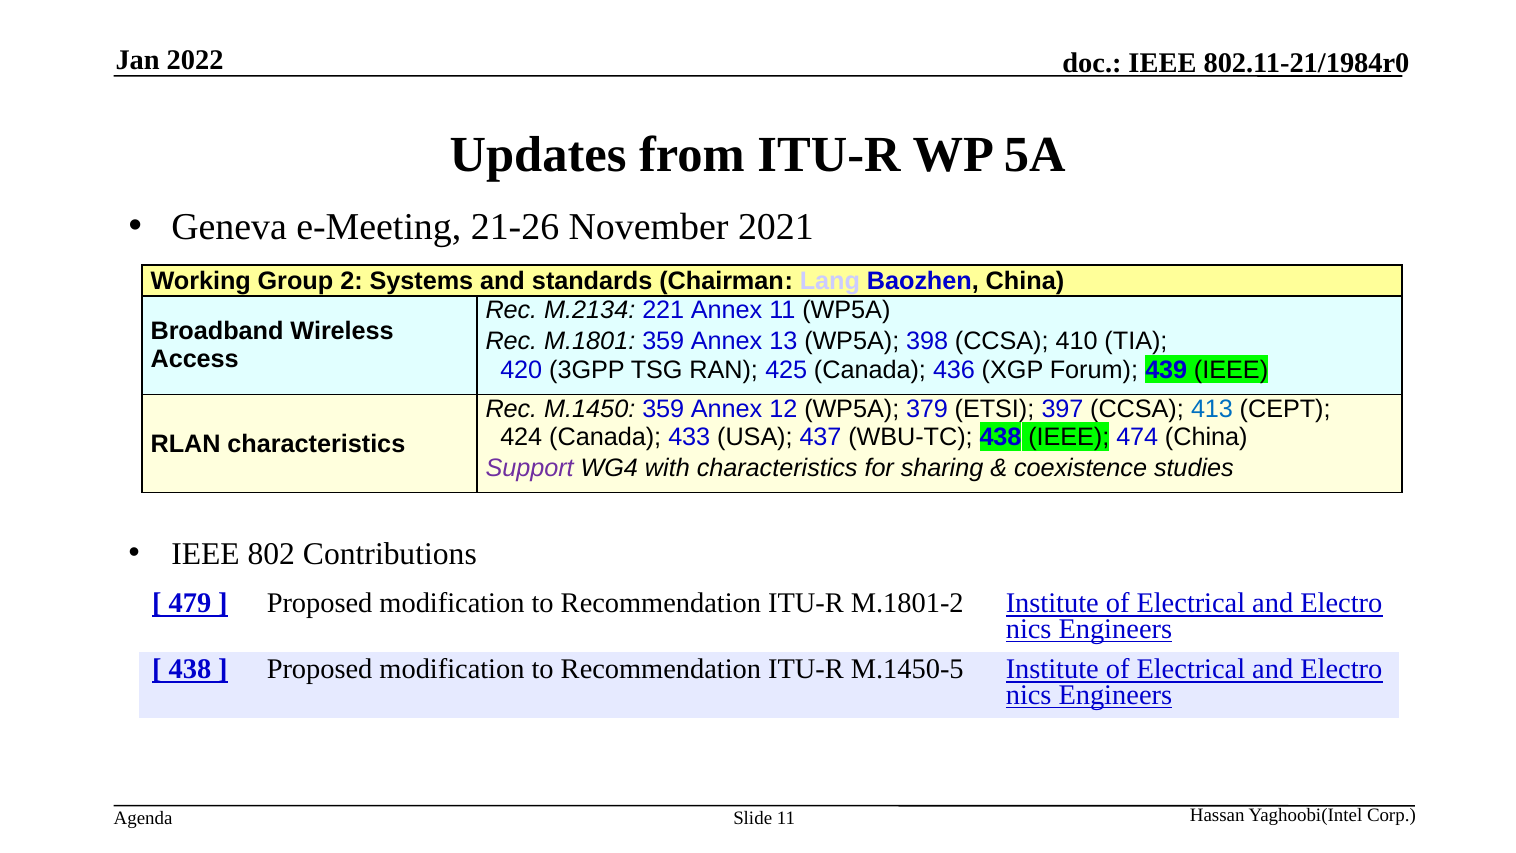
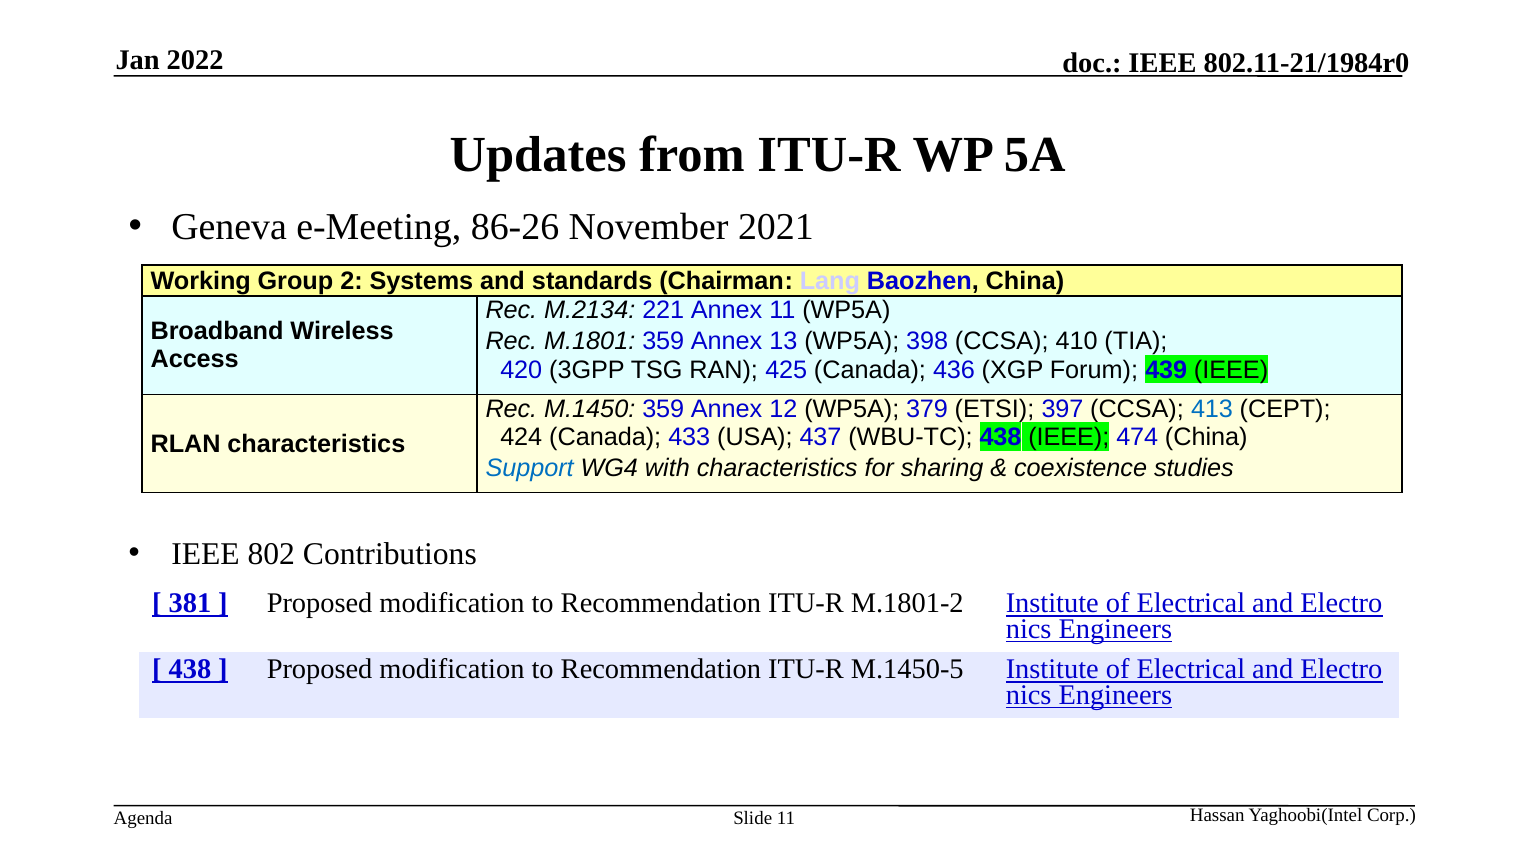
21-26: 21-26 -> 86-26
Support colour: purple -> blue
479: 479 -> 381
